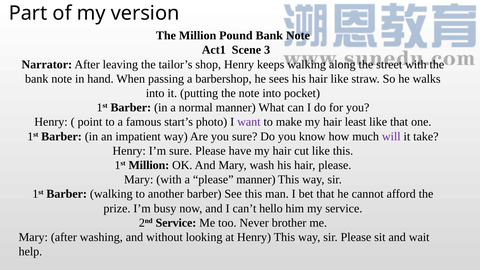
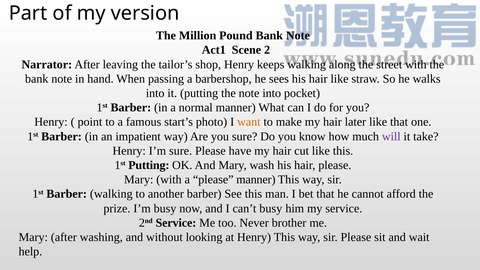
3: 3 -> 2
want colour: purple -> orange
least: least -> later
1st Million: Million -> Putting
can’t hello: hello -> busy
